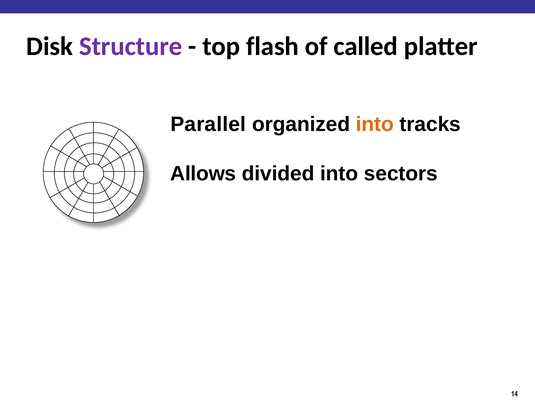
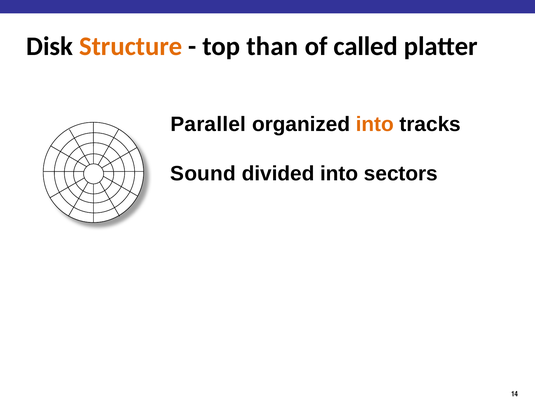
Structure colour: purple -> orange
flash: flash -> than
Allows: Allows -> Sound
